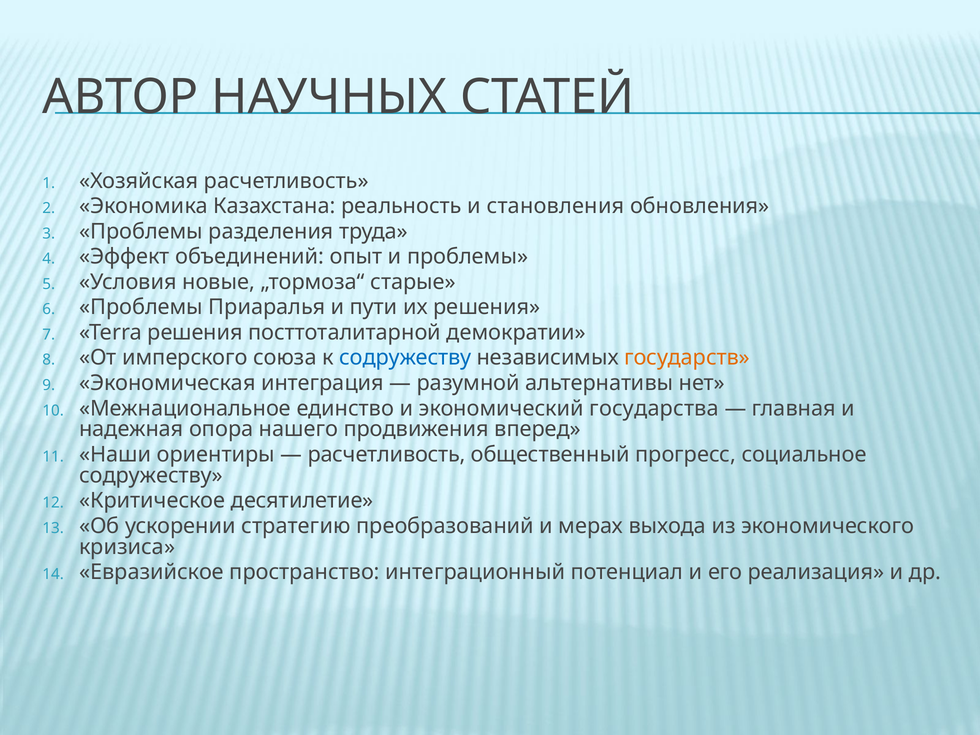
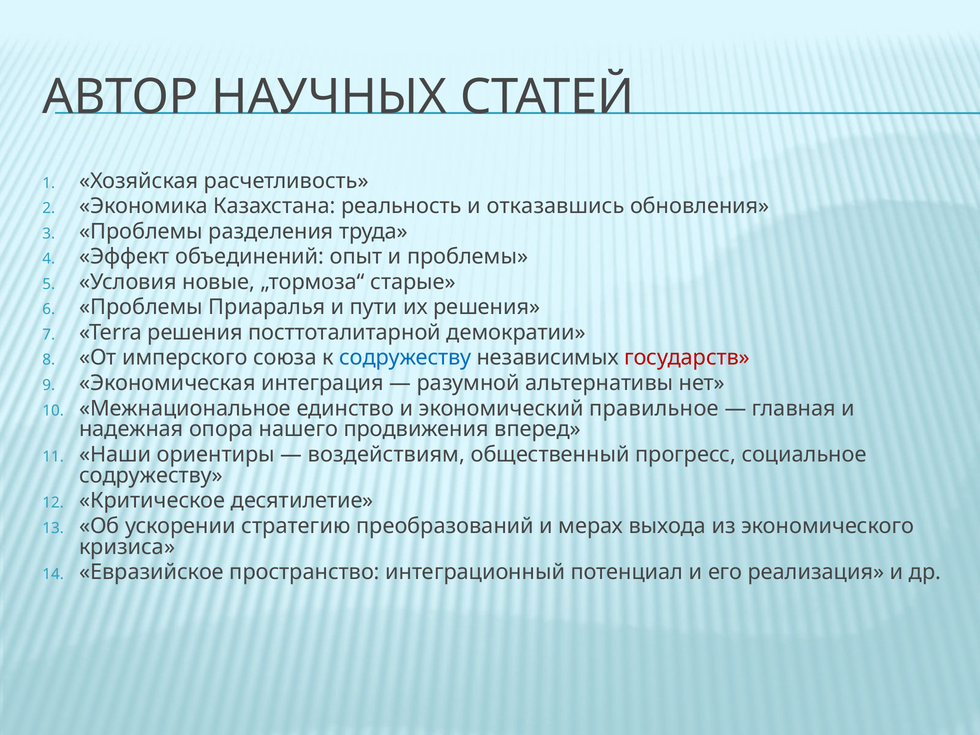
становления: становления -> отказавшись
государств colour: orange -> red
государства: государства -> правильное
расчетливость at (387, 455): расчетливость -> воздействиям
